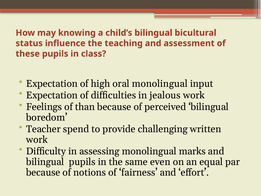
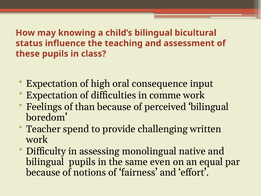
oral monolingual: monolingual -> consequence
jealous: jealous -> comme
marks: marks -> native
